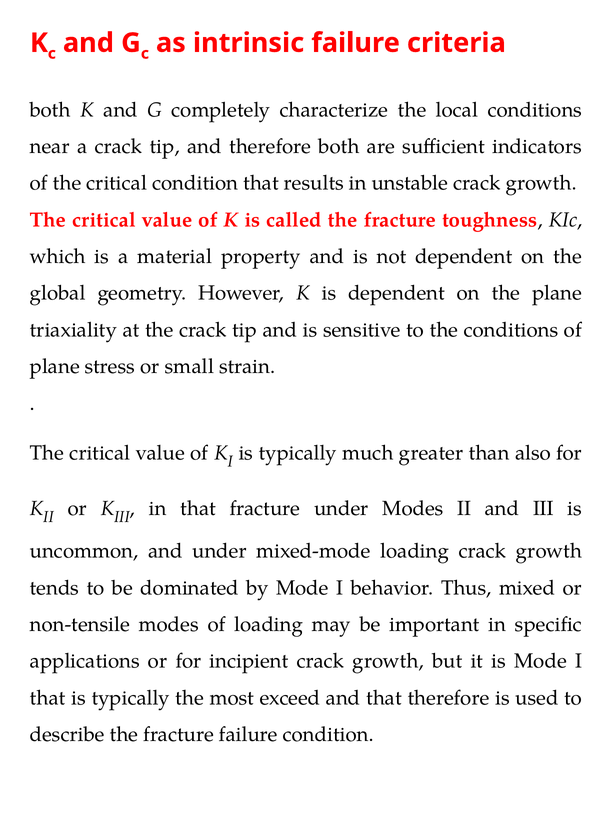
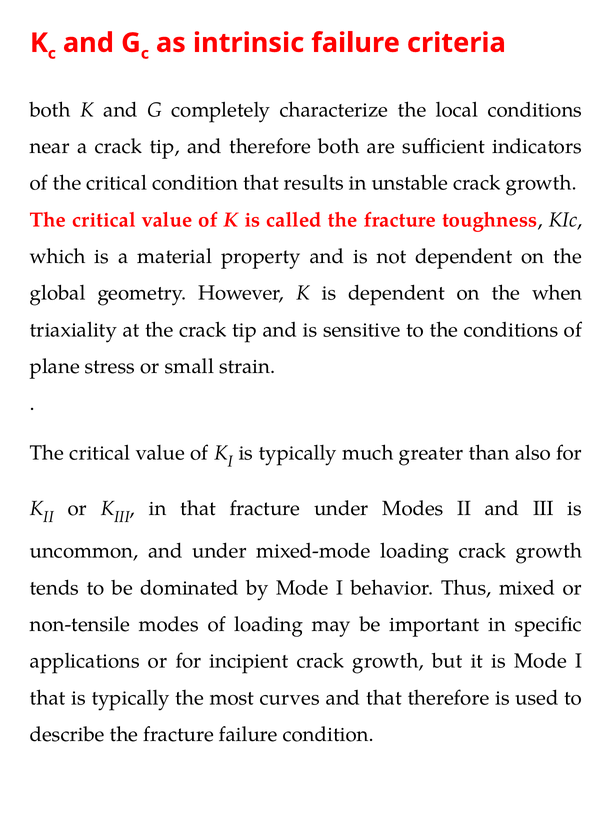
the plane: plane -> when
exceed: exceed -> curves
